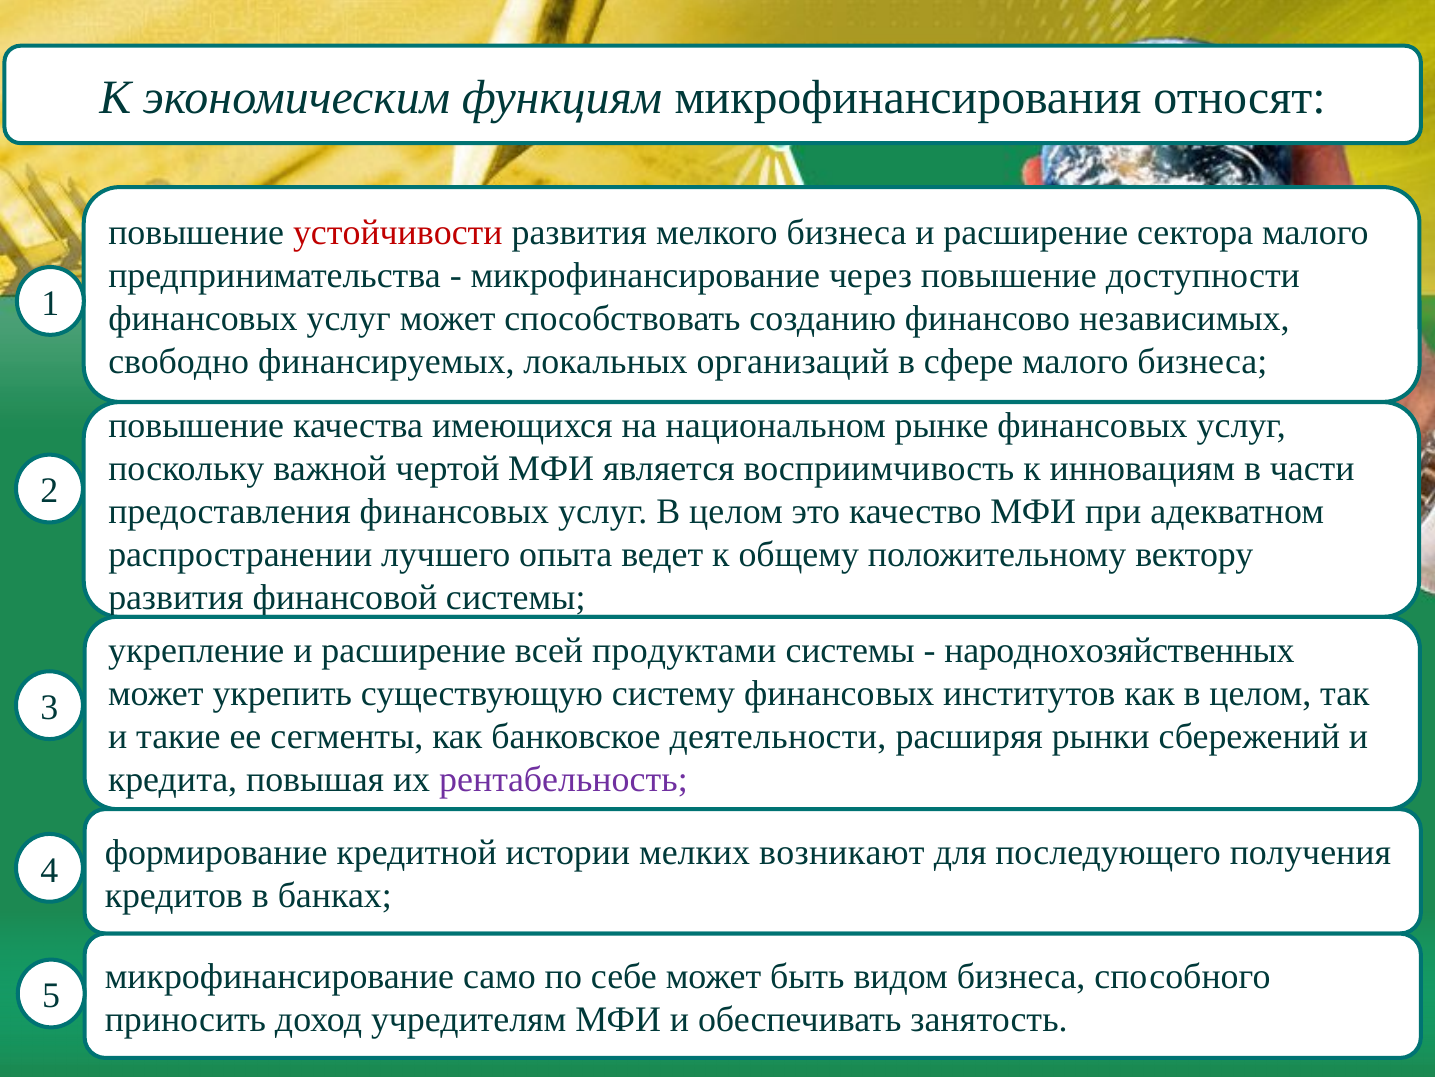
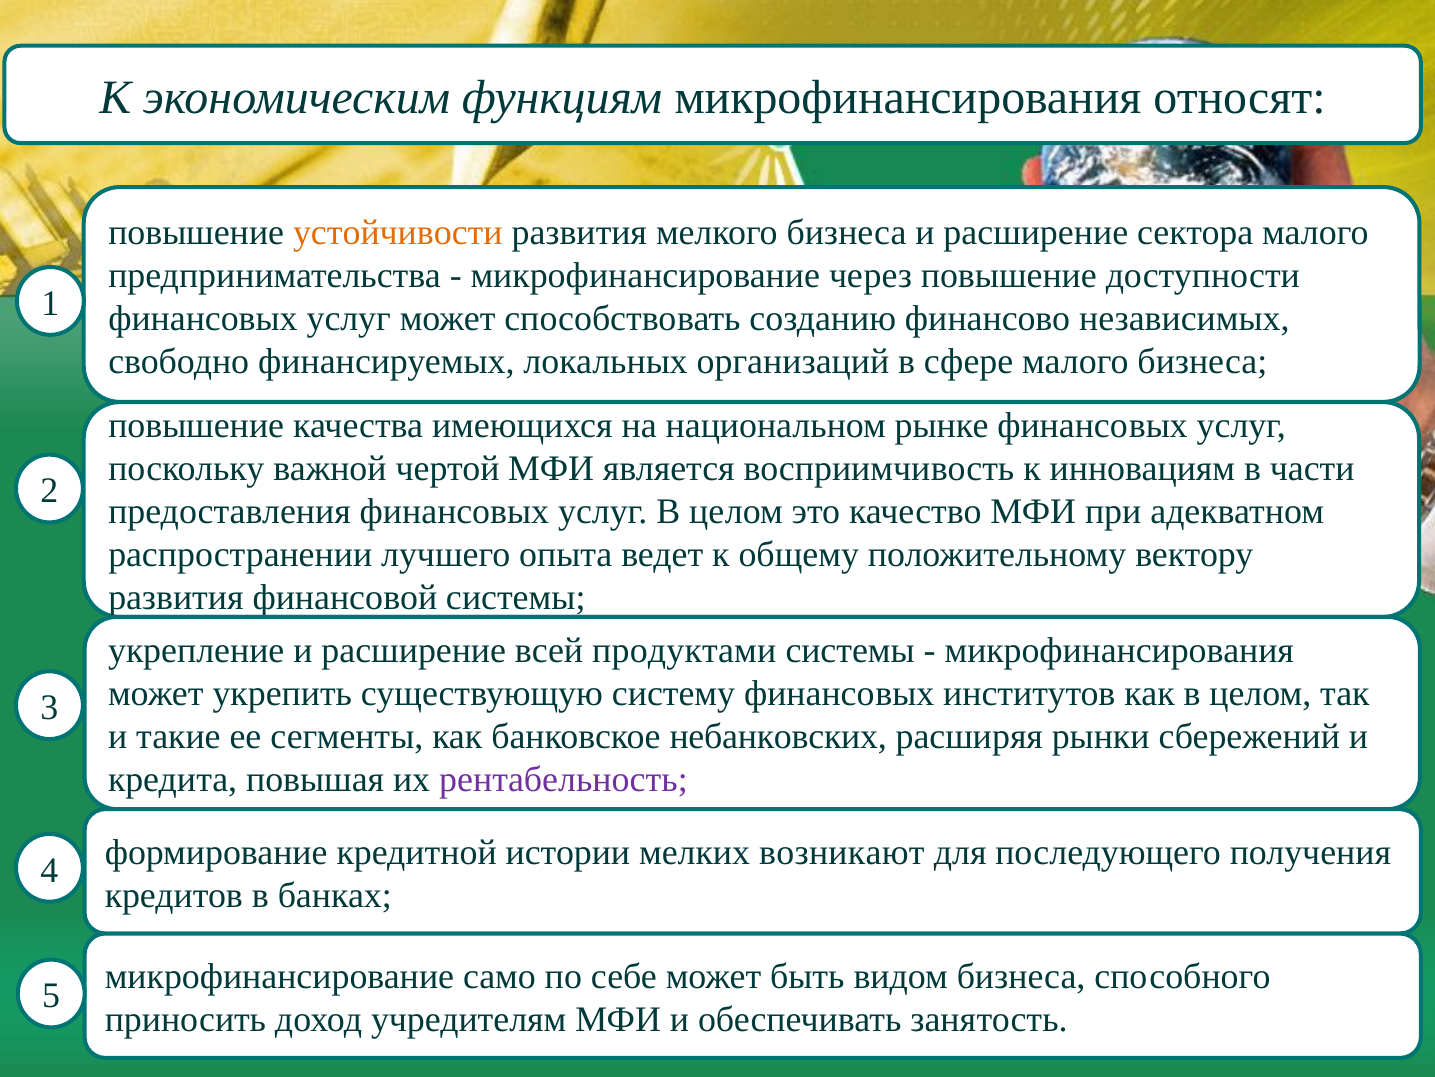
устойчивости colour: red -> orange
народнохозяйственных at (1119, 650): народнохозяйственных -> микрофинансирования
деятельности: деятельности -> небанковских
